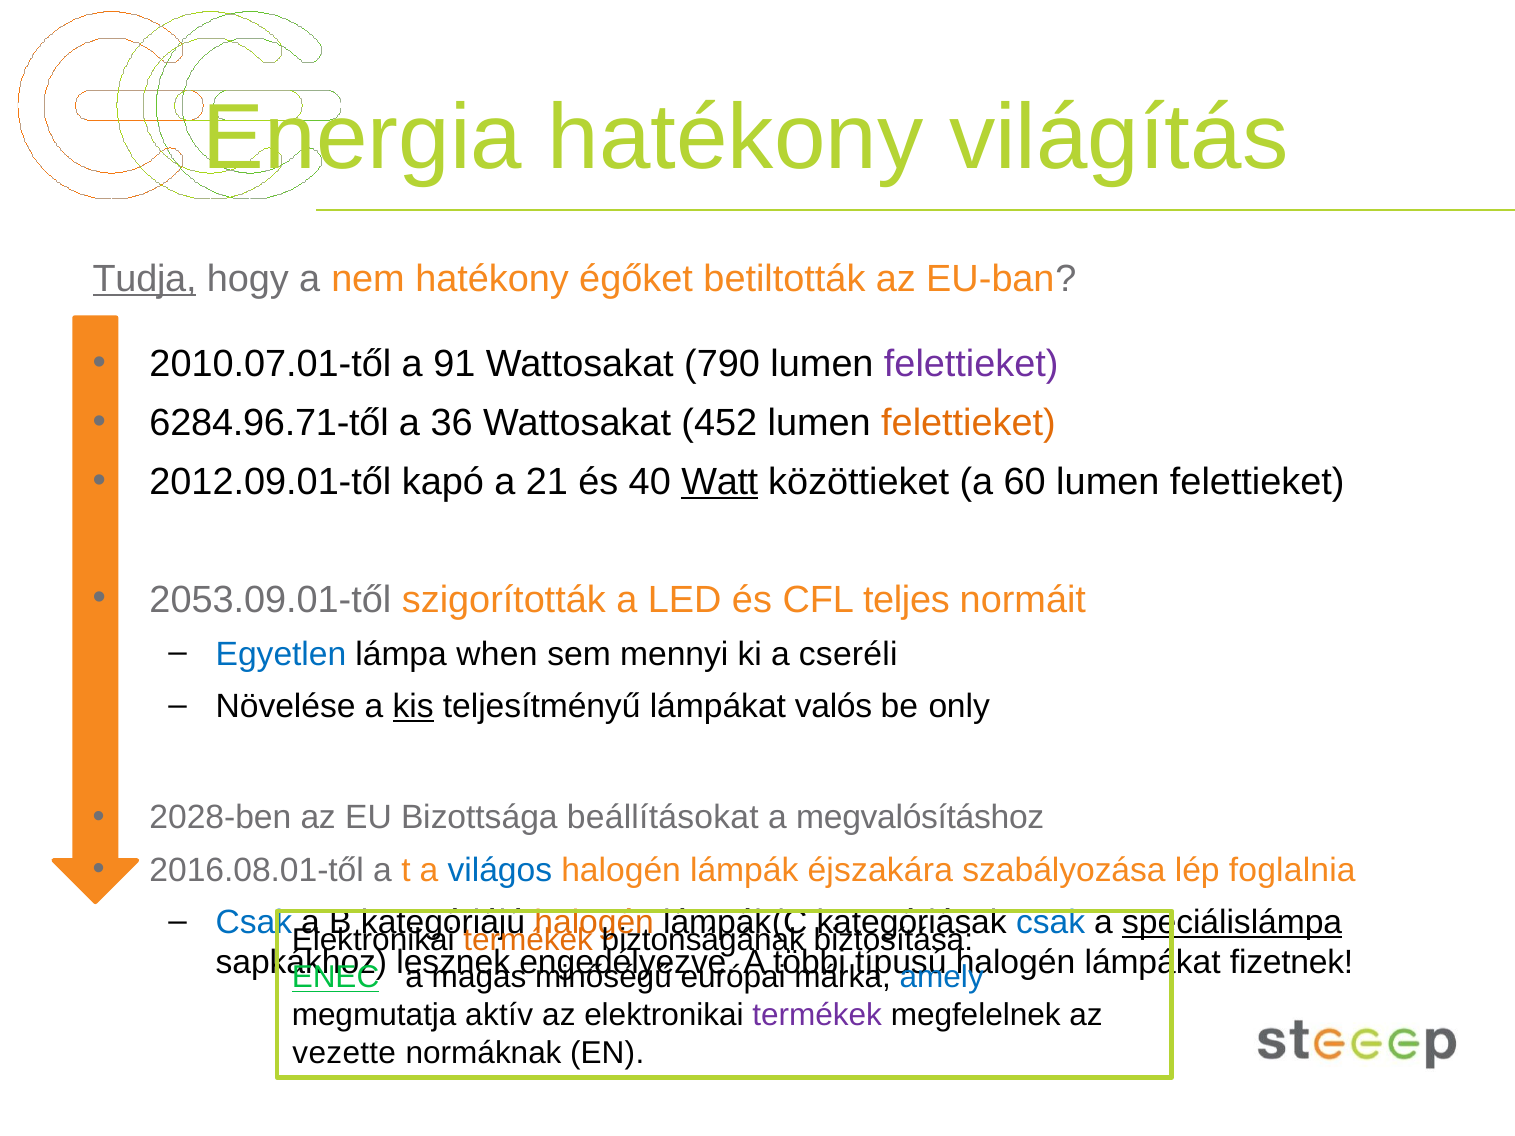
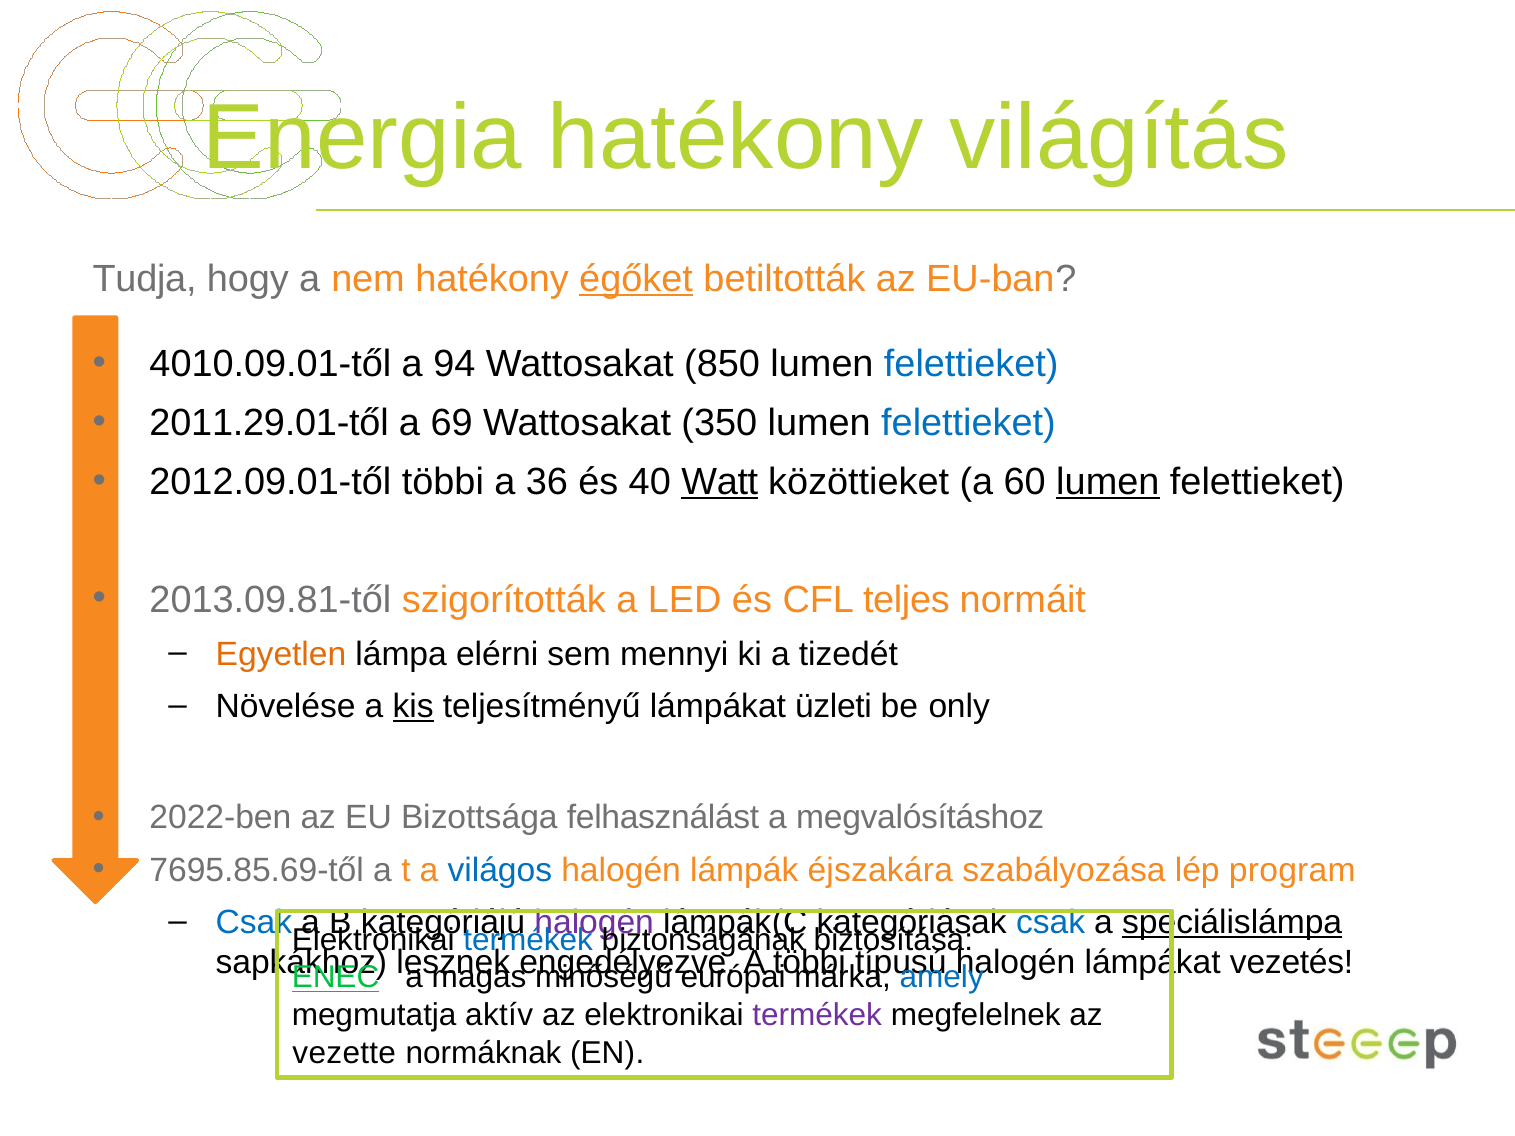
Tudja underline: present -> none
égőket underline: none -> present
2010.07.01-től: 2010.07.01-től -> 4010.09.01-től
91: 91 -> 94
790: 790 -> 850
felettieket at (971, 364) colour: purple -> blue
6284.96.71-től: 6284.96.71-től -> 2011.29.01-től
36: 36 -> 69
452: 452 -> 350
felettieket at (968, 423) colour: orange -> blue
2012.09.01-től kapó: kapó -> többi
21: 21 -> 36
lumen at (1108, 482) underline: none -> present
2053.09.01-től: 2053.09.01-től -> 2013.09.81-től
Egyetlen colour: blue -> orange
when: when -> elérni
cseréli: cseréli -> tizedét
valós: valós -> üzleti
2028-ben: 2028-ben -> 2022-ben
beállításokat: beállításokat -> felhasználást
2016.08.01-től: 2016.08.01-től -> 7695.85.69-től
foglalnia: foglalnia -> program
halogén at (594, 923) colour: orange -> purple
termékek at (528, 940) colour: orange -> blue
fizetnek: fizetnek -> vezetés
